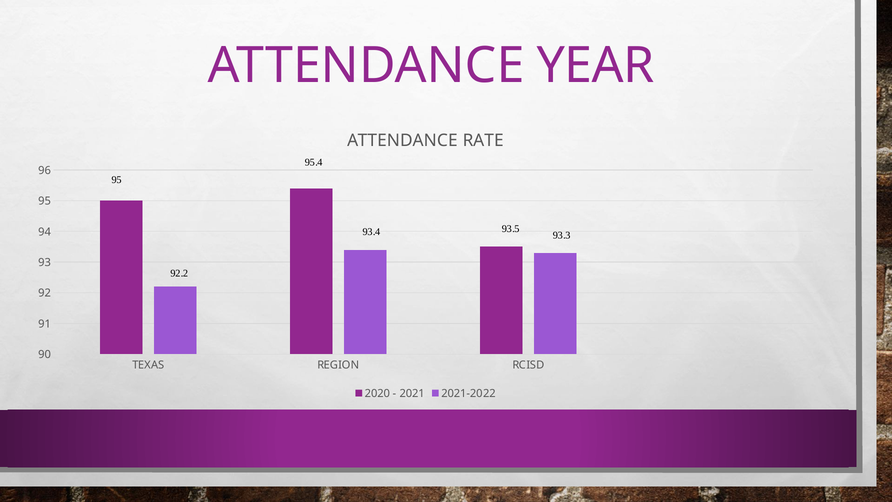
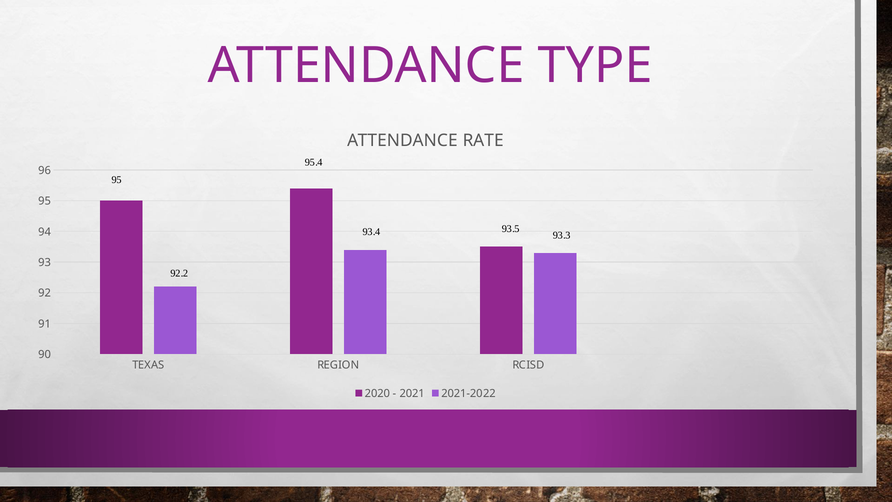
YEAR: YEAR -> TYPE
